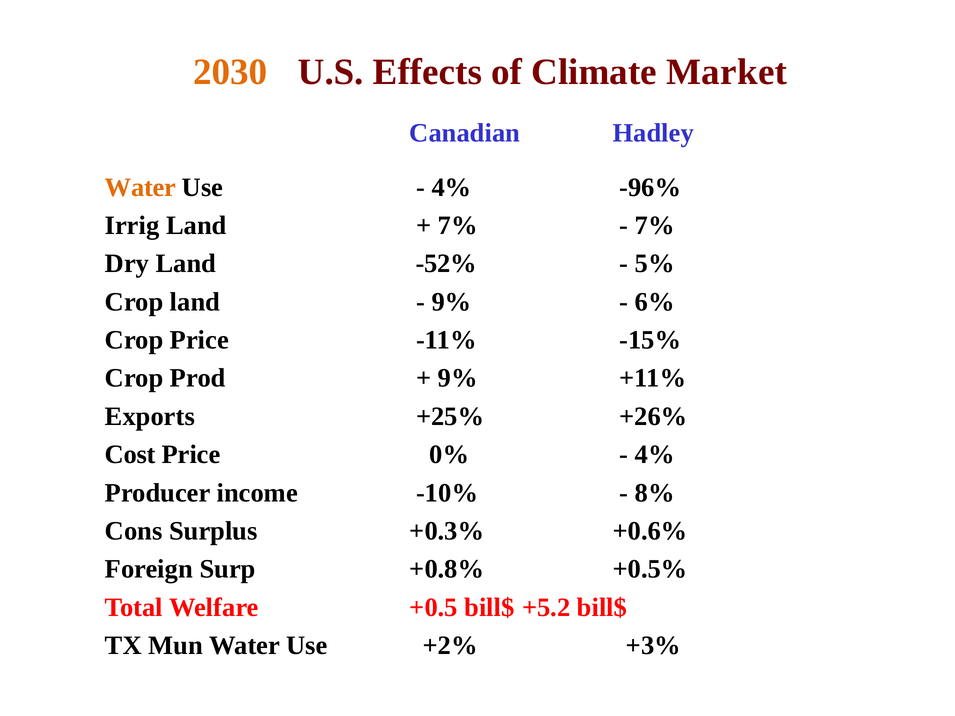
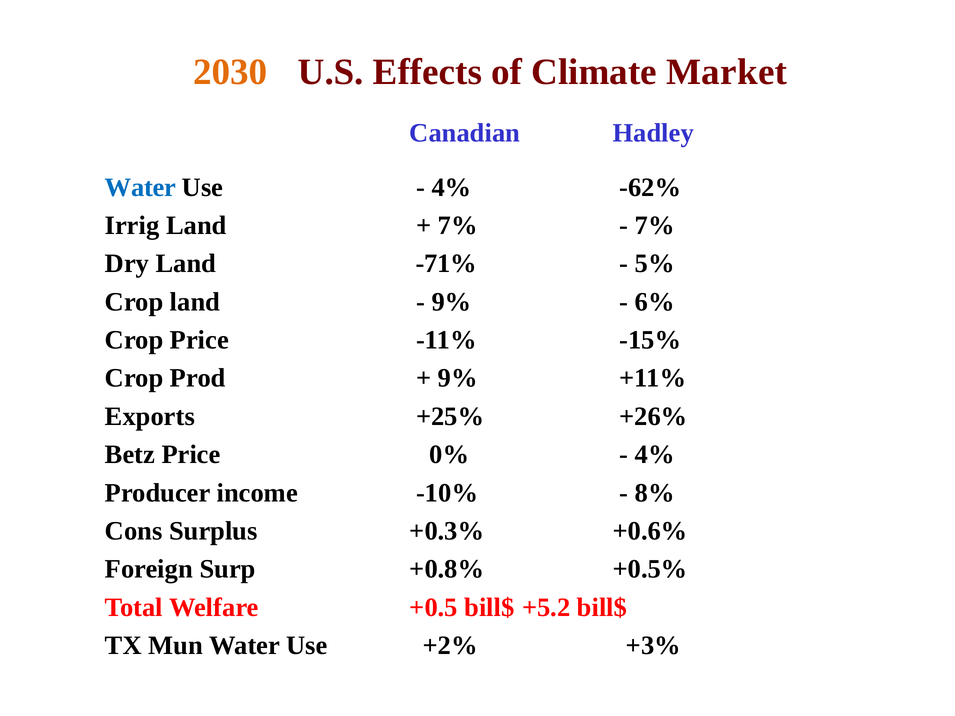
Water at (140, 187) colour: orange -> blue
-96%: -96% -> -62%
-52%: -52% -> -71%
Cost: Cost -> Betz
